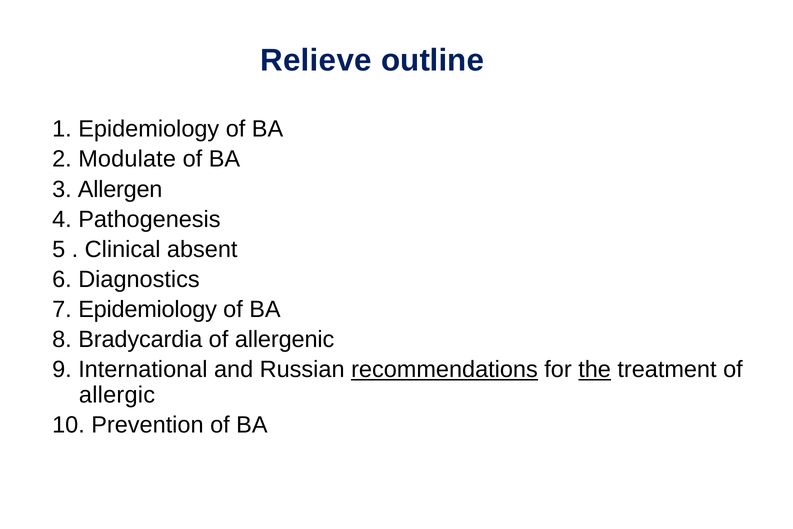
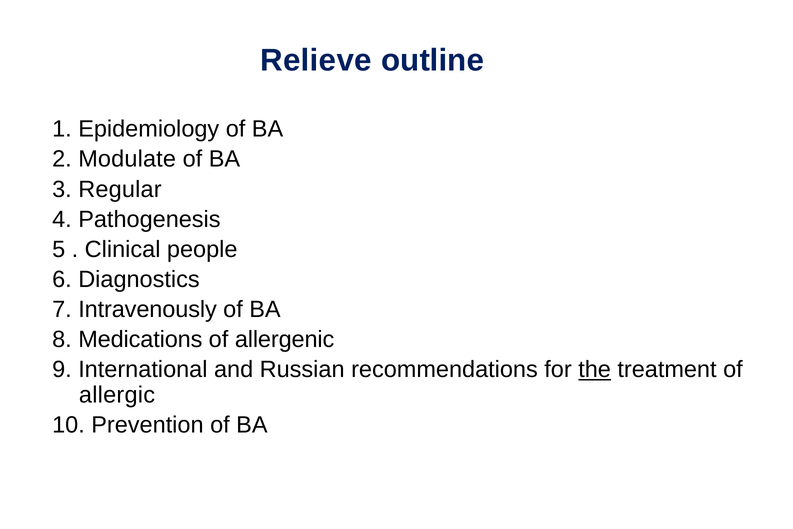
Allergen: Allergen -> Regular
absent: absent -> people
7 Epidemiology: Epidemiology -> Intravenously
Bradycardia: Bradycardia -> Medications
recommendations underline: present -> none
